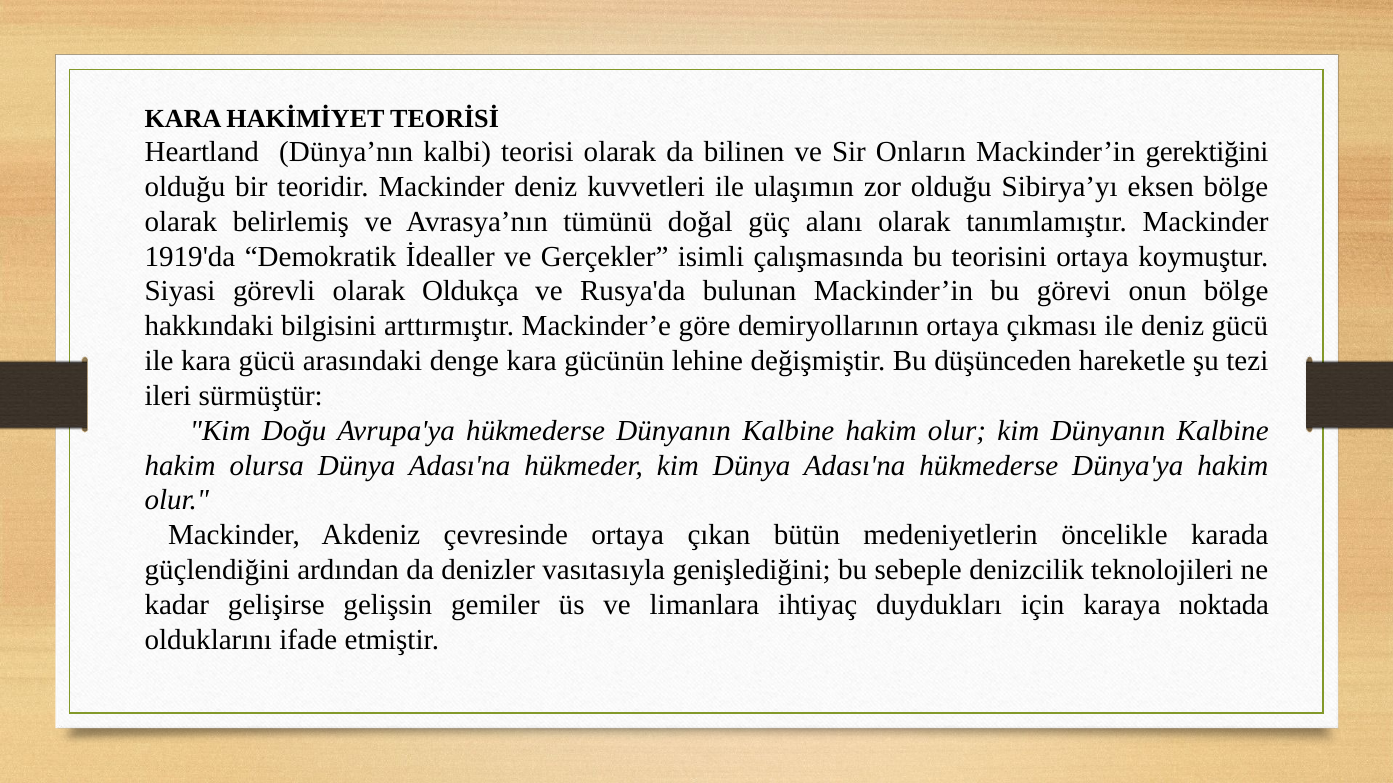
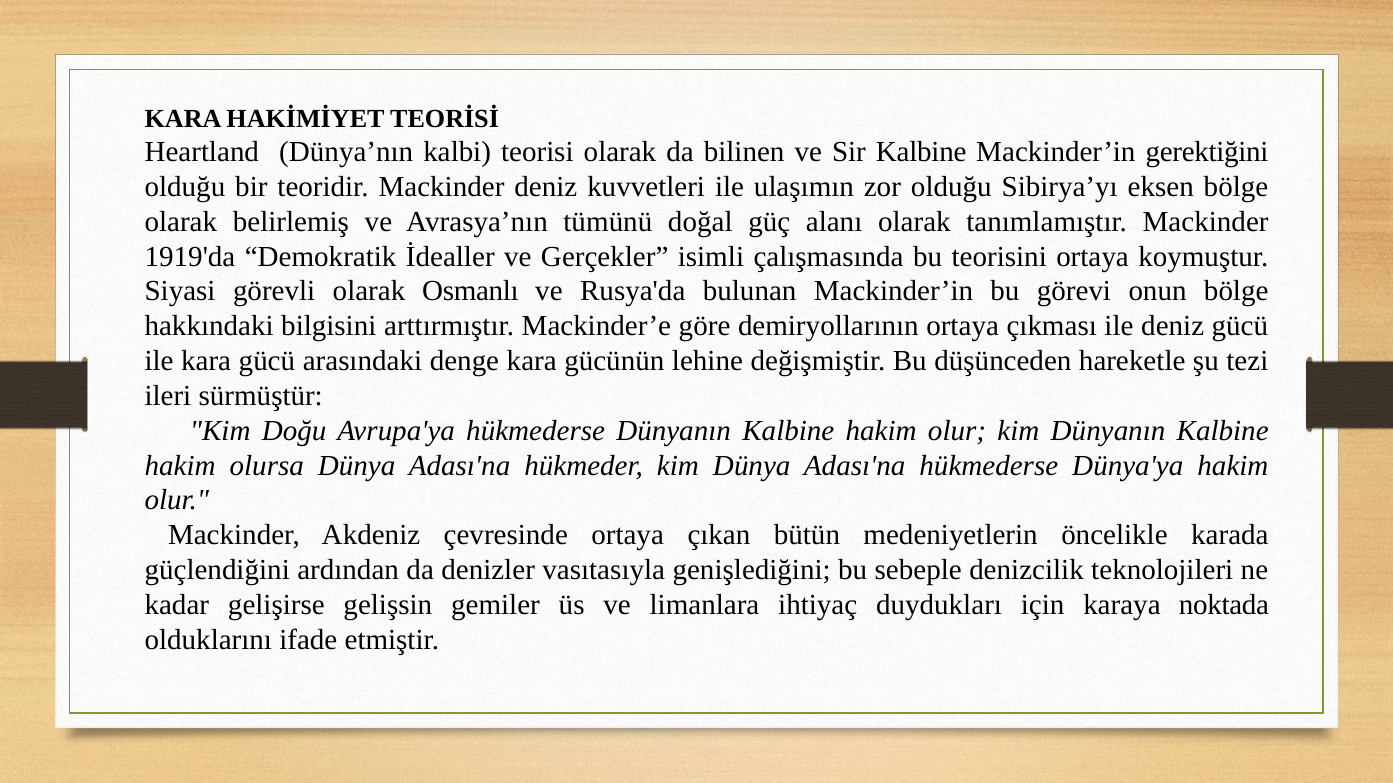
Sir Onların: Onların -> Kalbine
Oldukça: Oldukça -> Osmanlı
